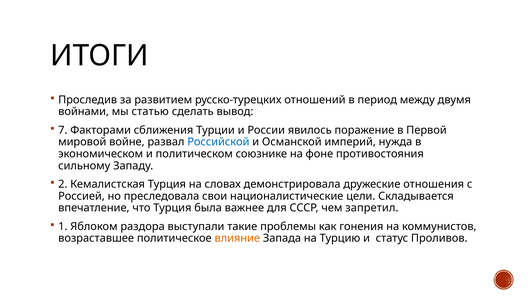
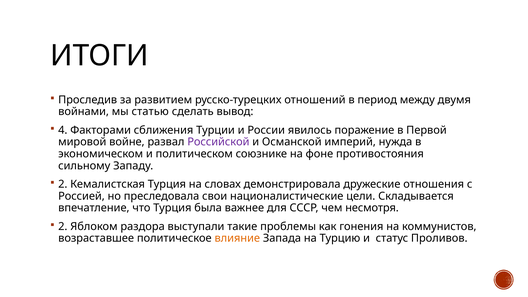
7: 7 -> 4
Российской colour: blue -> purple
запретил: запретил -> несмотря
1 at (63, 226): 1 -> 2
